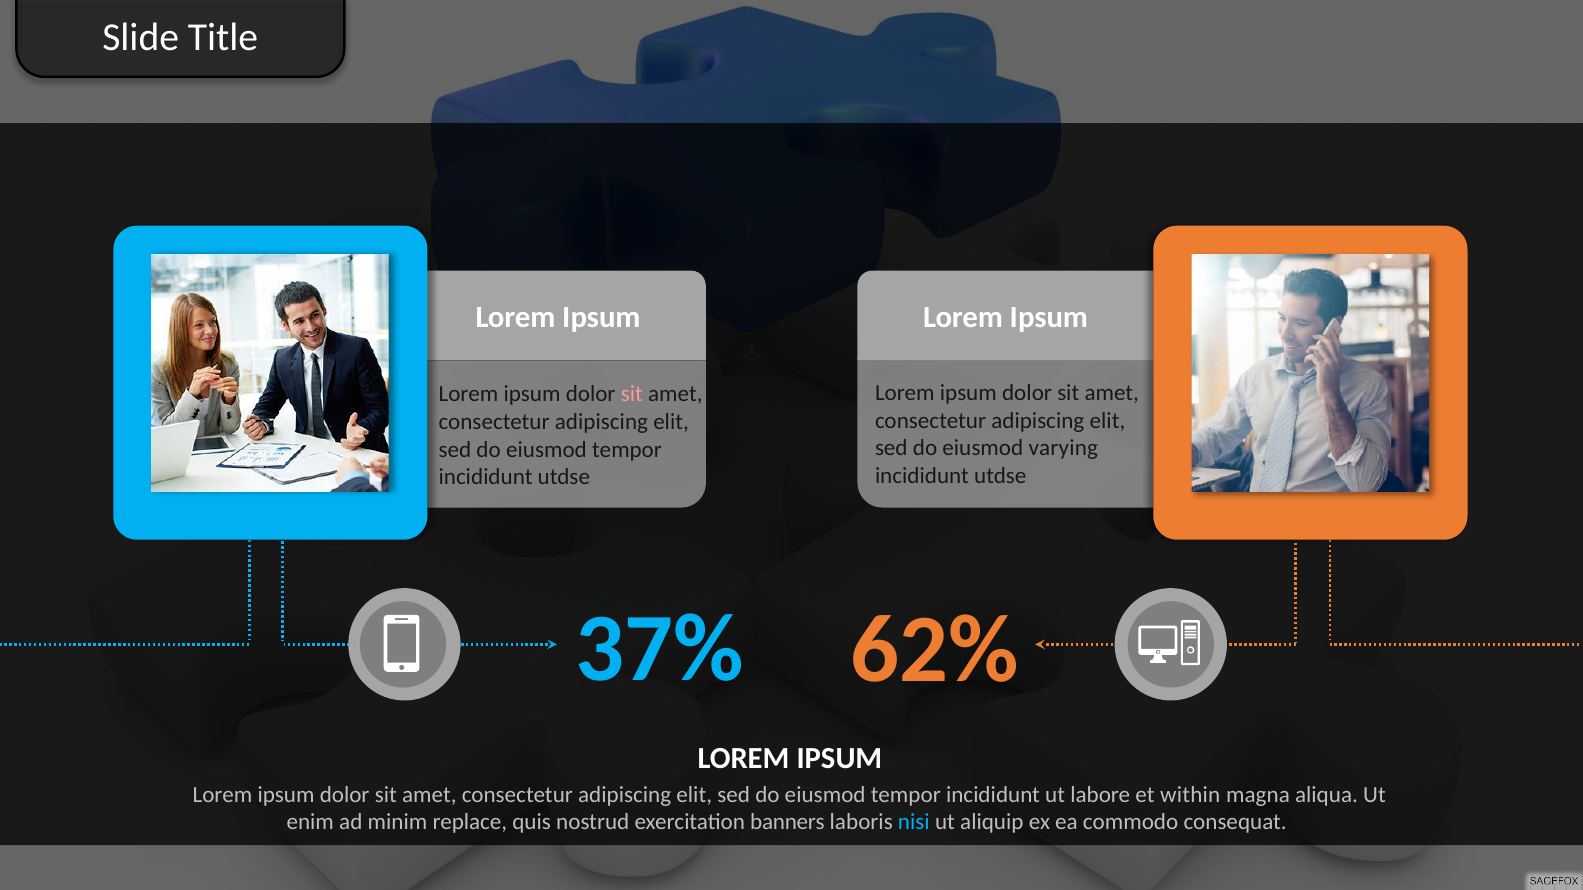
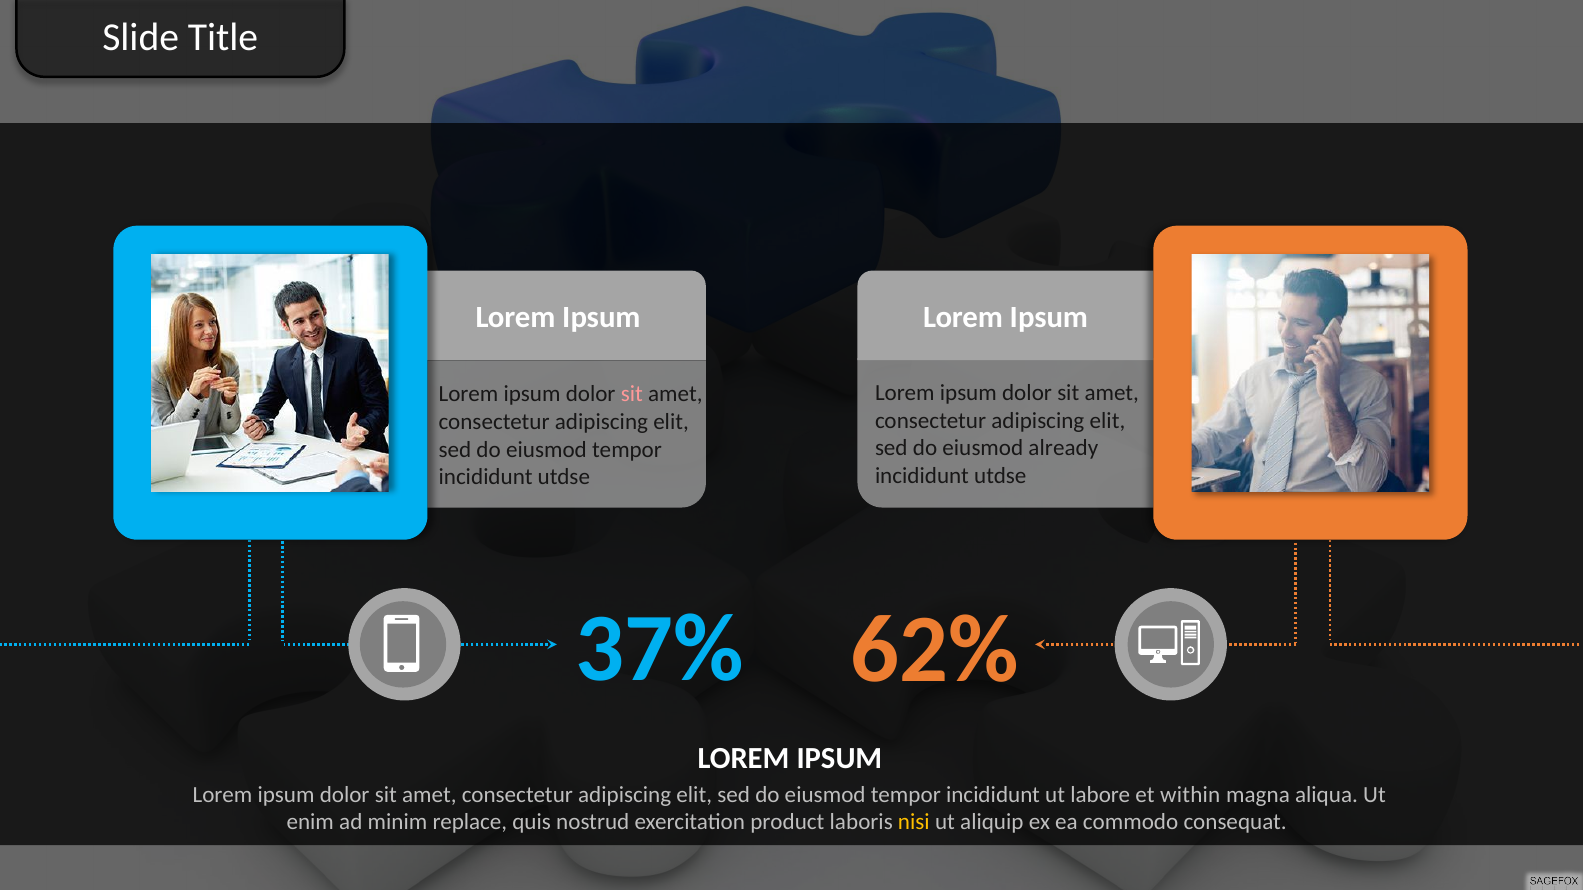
varying: varying -> already
banners: banners -> product
nisi colour: light blue -> yellow
